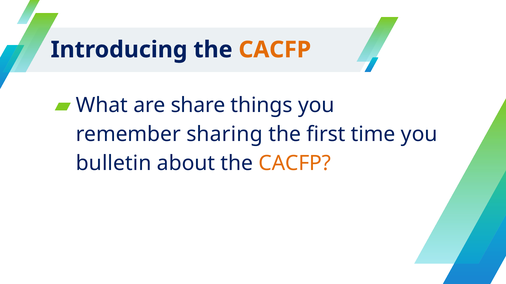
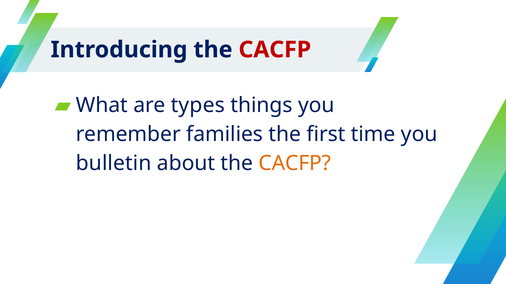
CACFP at (275, 50) colour: orange -> red
share: share -> types
sharing: sharing -> families
